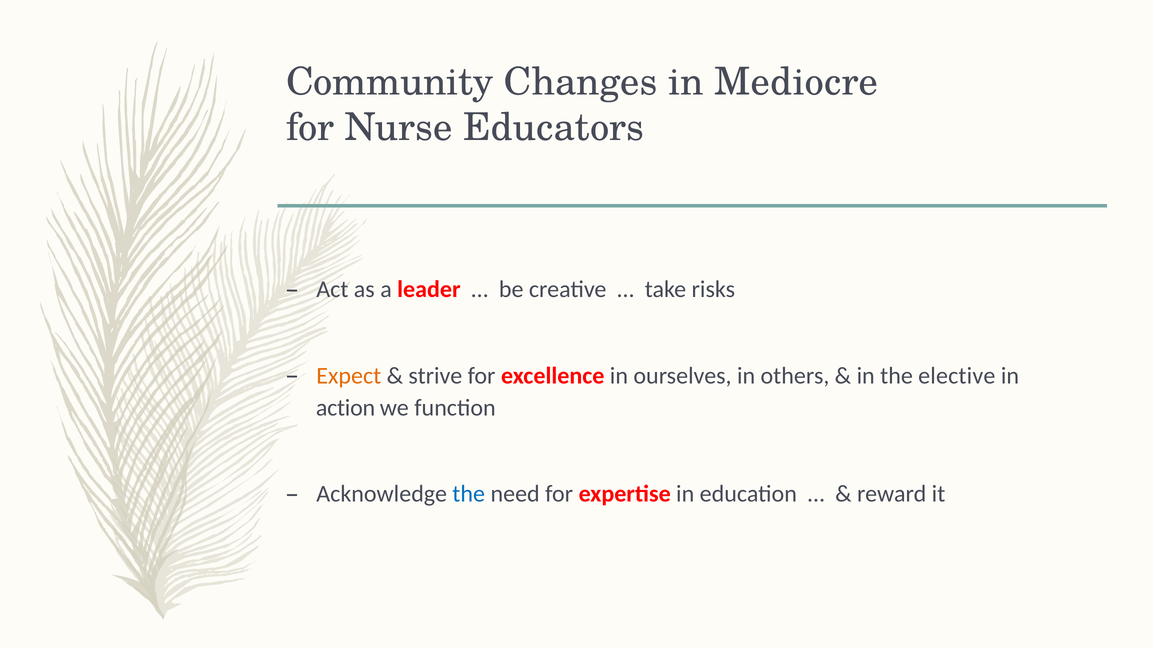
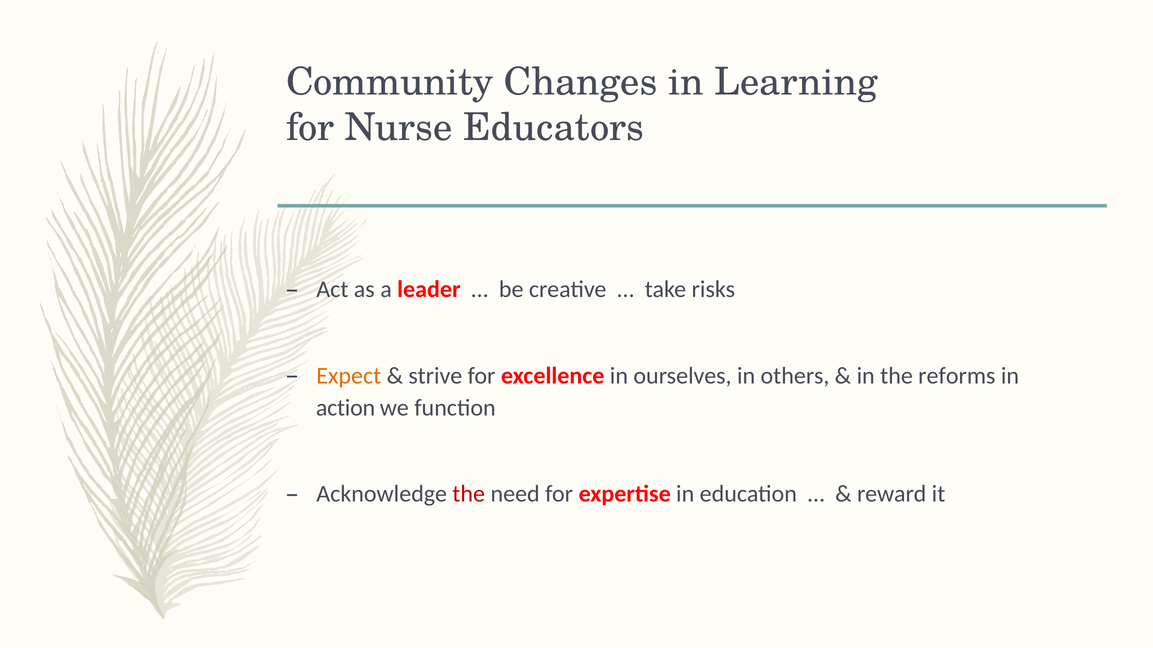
Mediocre: Mediocre -> Learning
elective: elective -> reforms
the at (469, 494) colour: blue -> red
